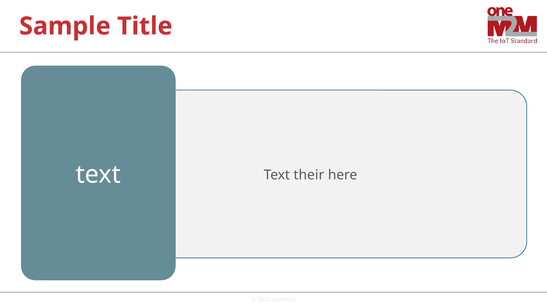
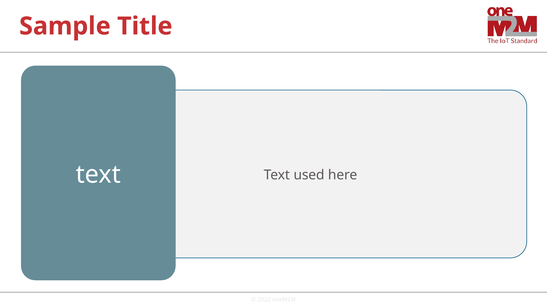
their: their -> used
